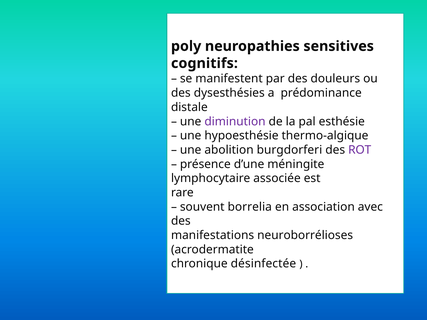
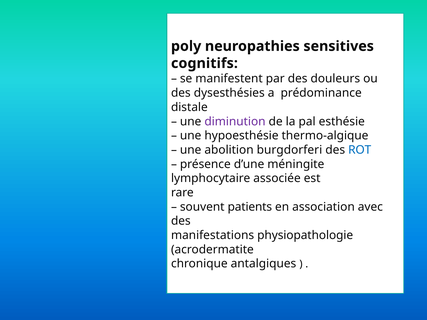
ROT colour: purple -> blue
borrelia: borrelia -> patients
neuroborrélioses: neuroborrélioses -> physiopathologie
désinfectée: désinfectée -> antalgiques
